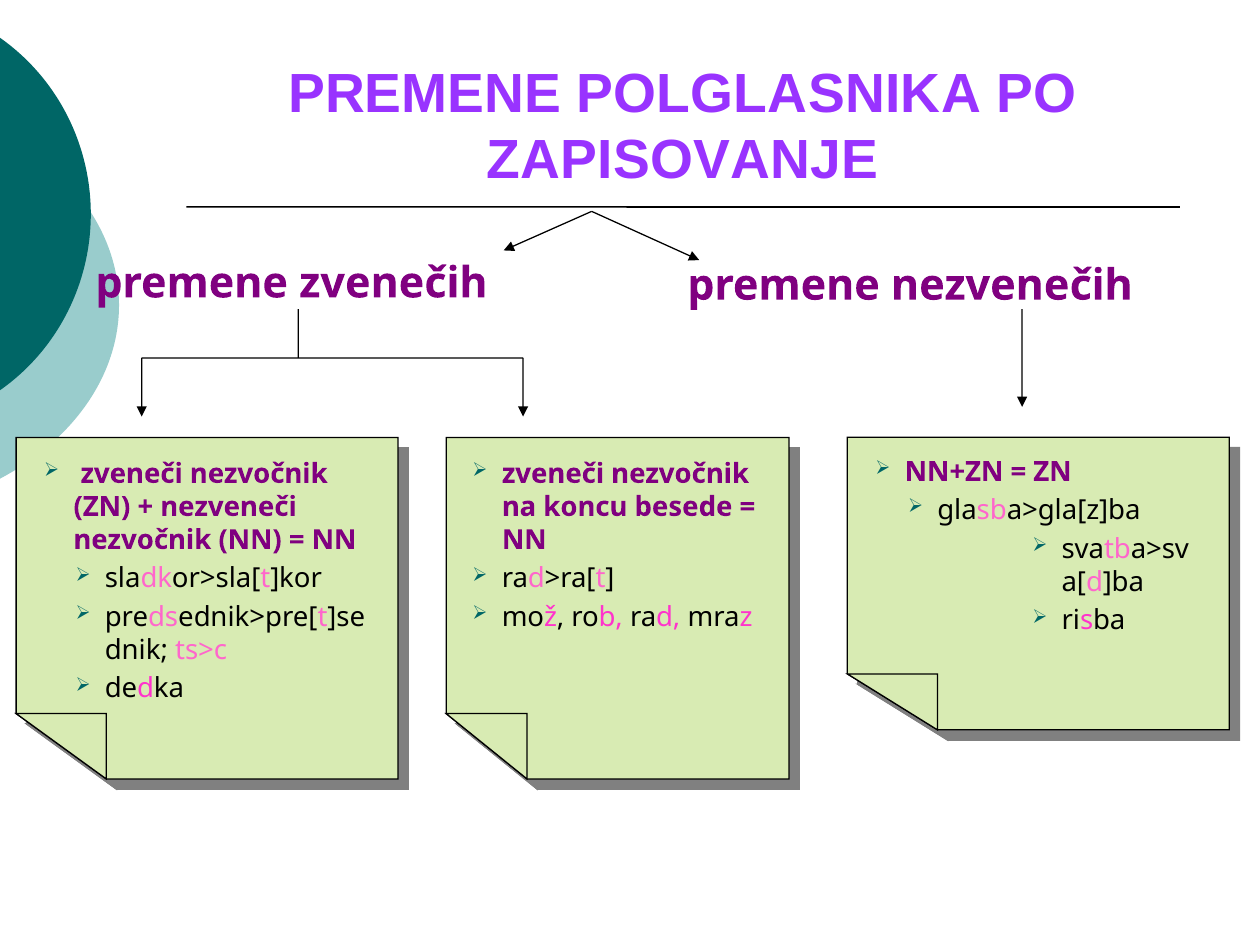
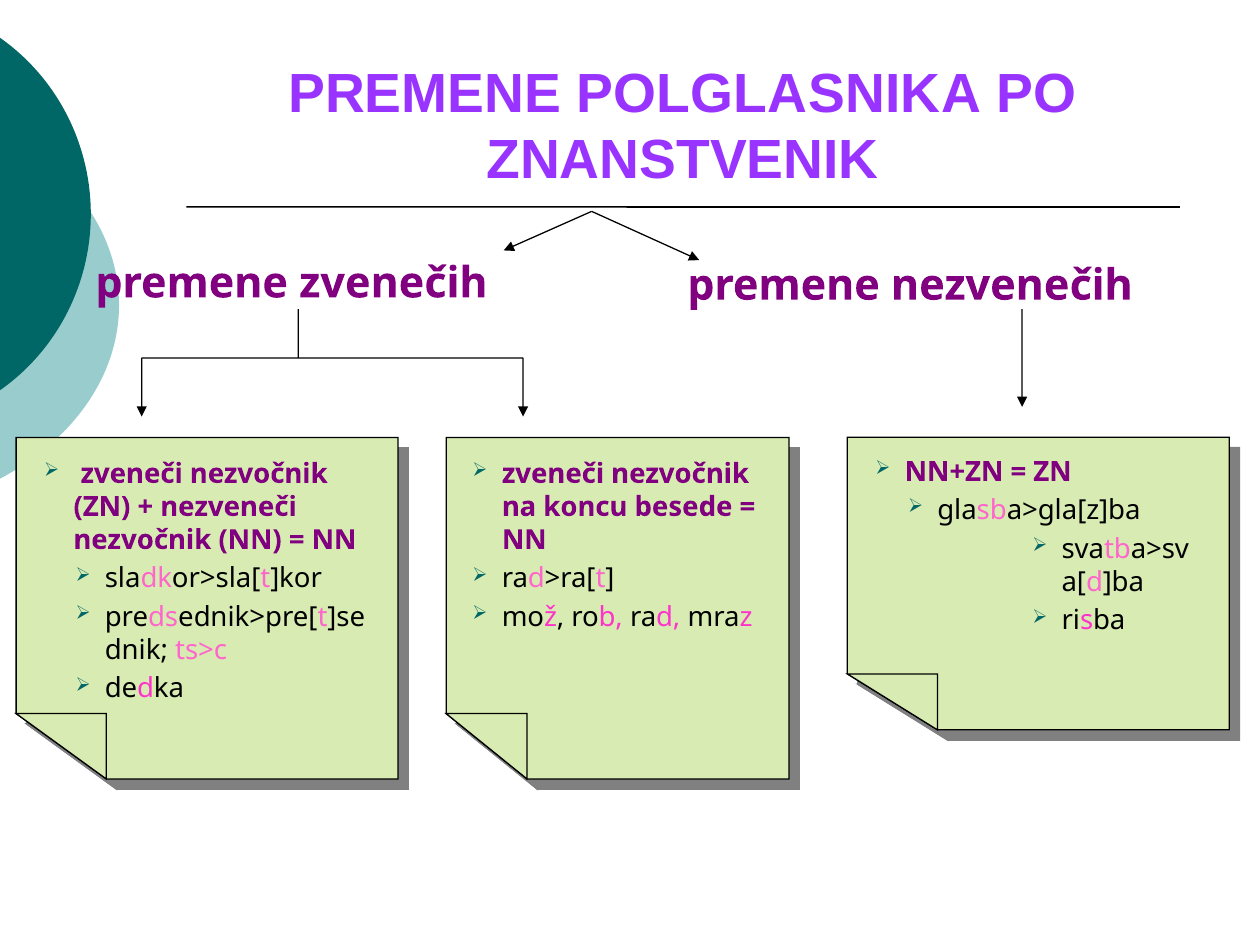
ZAPISOVANJE: ZAPISOVANJE -> ZNANSTVENIK
